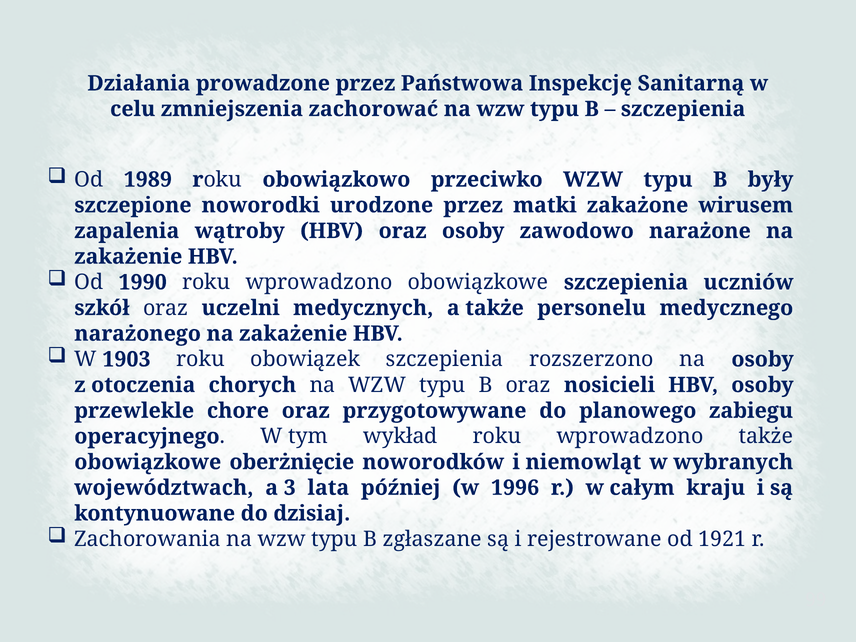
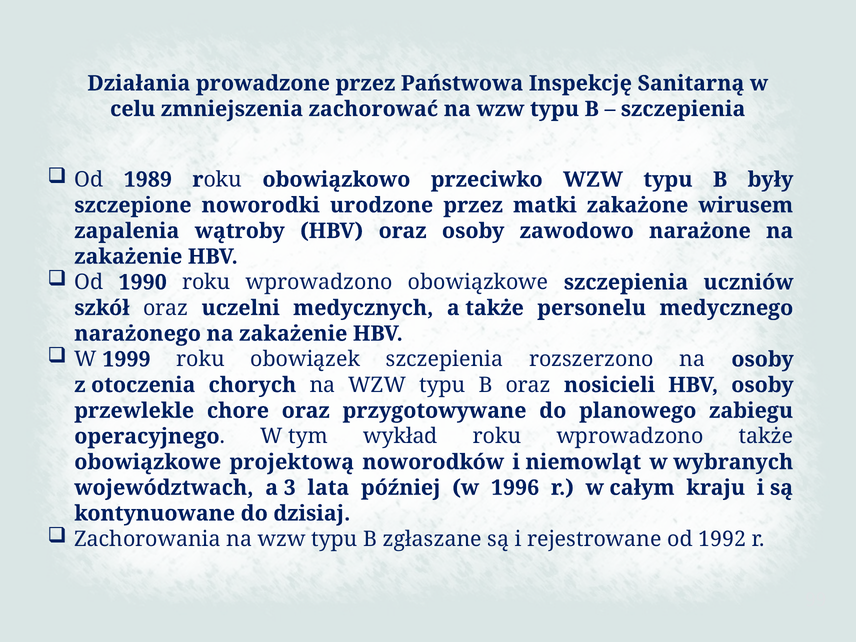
1903: 1903 -> 1999
oberżnięcie: oberżnięcie -> projektową
1921: 1921 -> 1992
